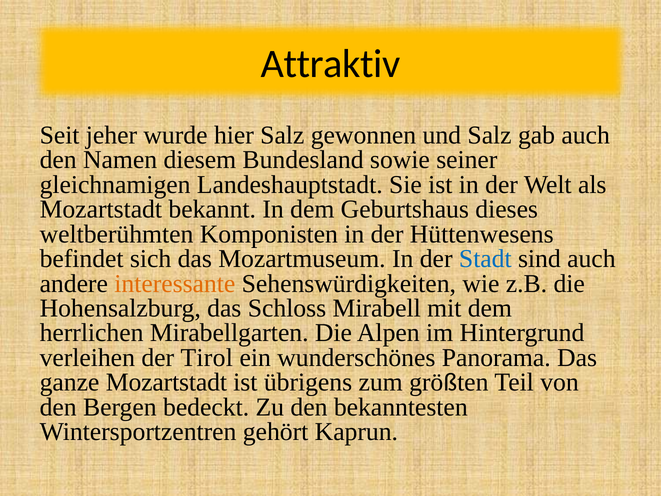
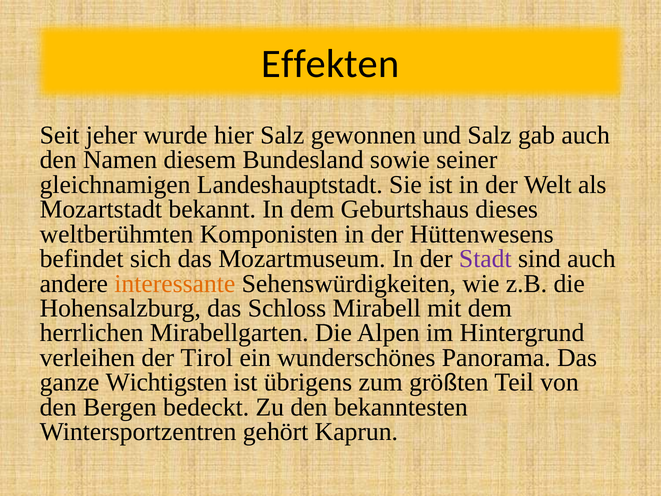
Attraktiv: Attraktiv -> Effekten
Stadt colour: blue -> purple
ganze Mozartstadt: Mozartstadt -> Wichtigsten
